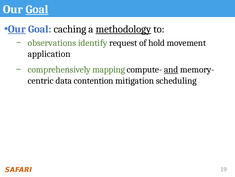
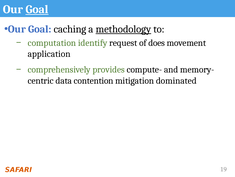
Our at (17, 29) underline: present -> none
observations: observations -> computation
hold: hold -> does
mapping: mapping -> provides
and underline: present -> none
scheduling: scheduling -> dominated
